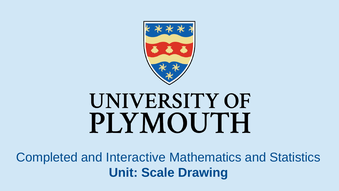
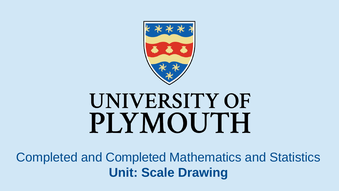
and Interactive: Interactive -> Completed
